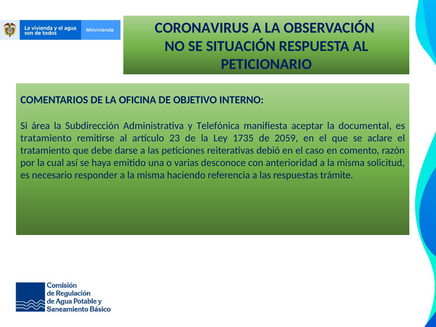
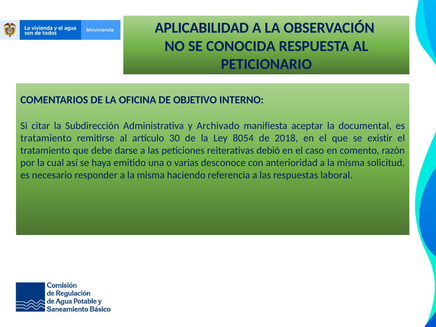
CORONAVIRUS: CORONAVIRUS -> APLICABILIDAD
SITUACIÓN: SITUACIÓN -> CONOCIDA
área: área -> citar
Telefónica: Telefónica -> Archivado
23: 23 -> 30
1735: 1735 -> 8054
2059: 2059 -> 2018
aclare: aclare -> existir
trámite: trámite -> laboral
